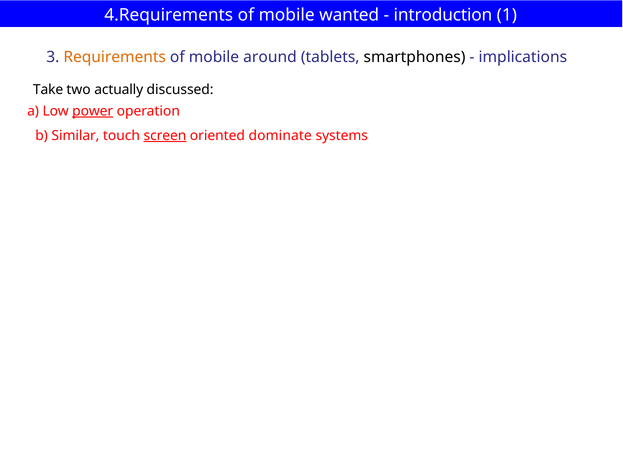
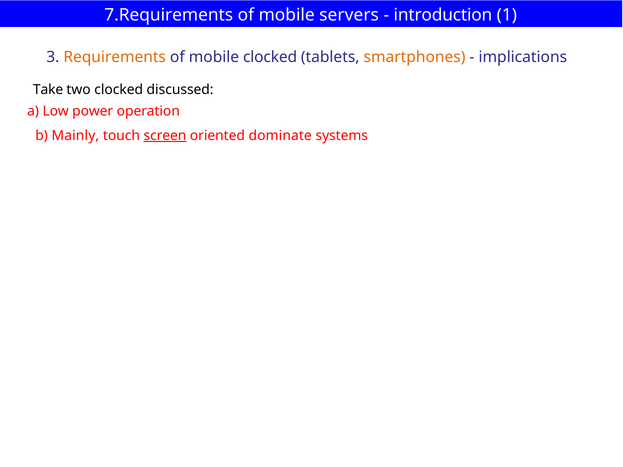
4.Requirements: 4.Requirements -> 7.Requirements
wanted: wanted -> servers
mobile around: around -> clocked
smartphones colour: black -> orange
two actually: actually -> clocked
power underline: present -> none
Similar: Similar -> Mainly
